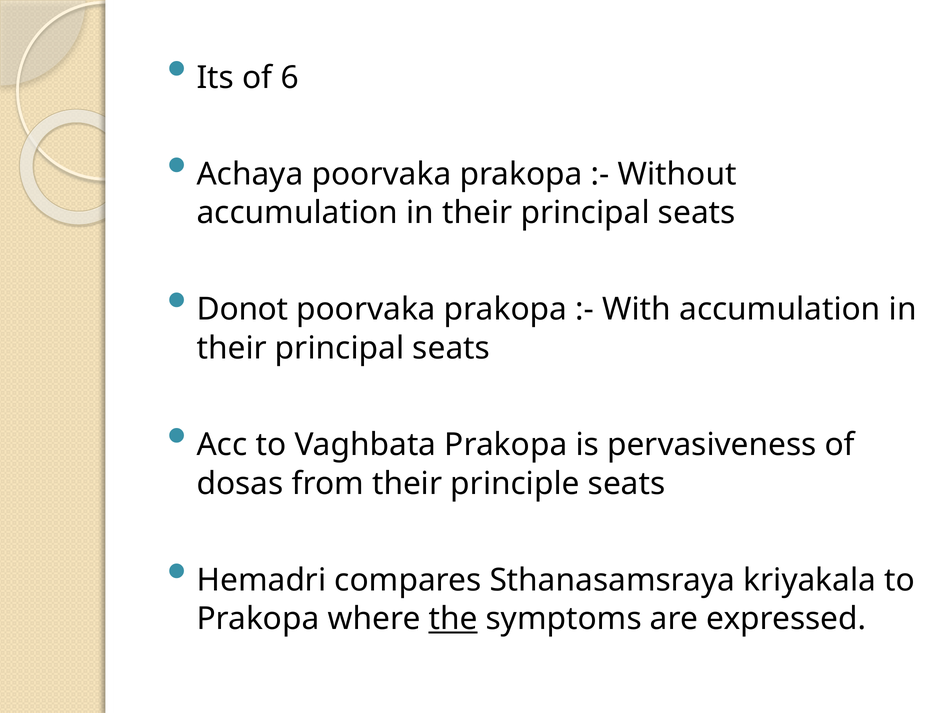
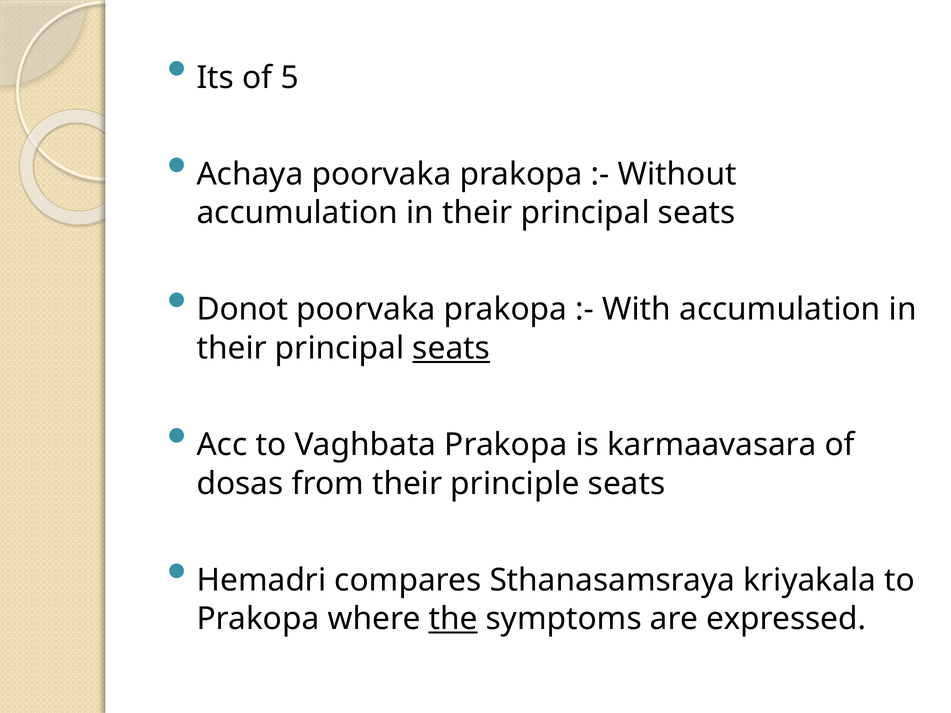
6: 6 -> 5
seats at (451, 348) underline: none -> present
pervasiveness: pervasiveness -> karmaavasara
